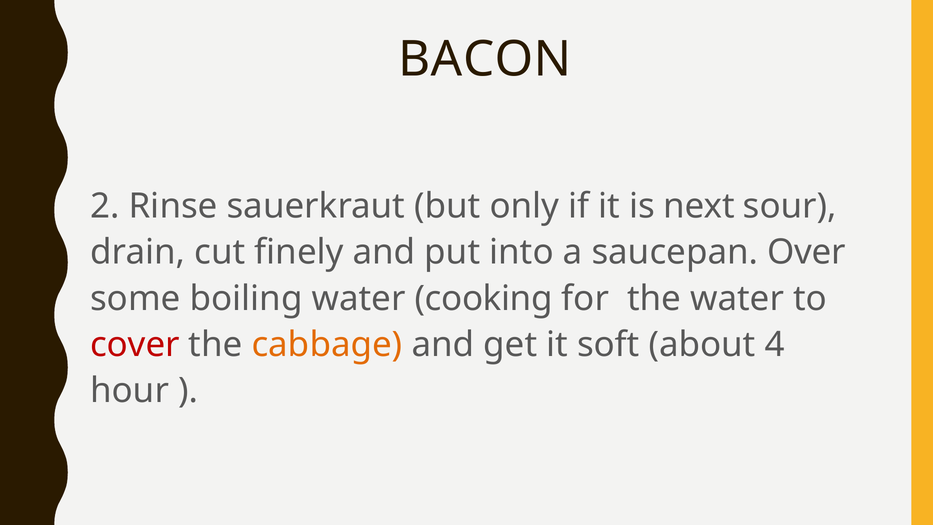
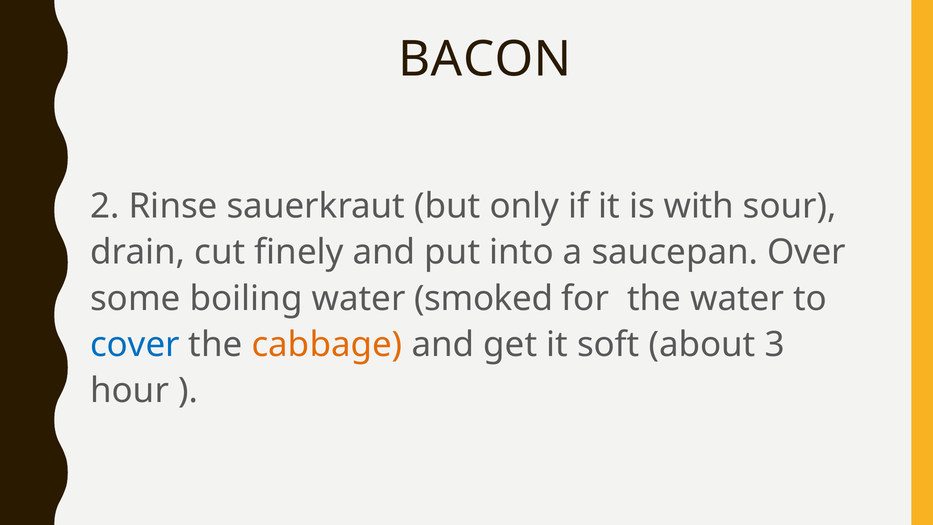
next: next -> with
cooking: cooking -> smoked
cover colour: red -> blue
4: 4 -> 3
